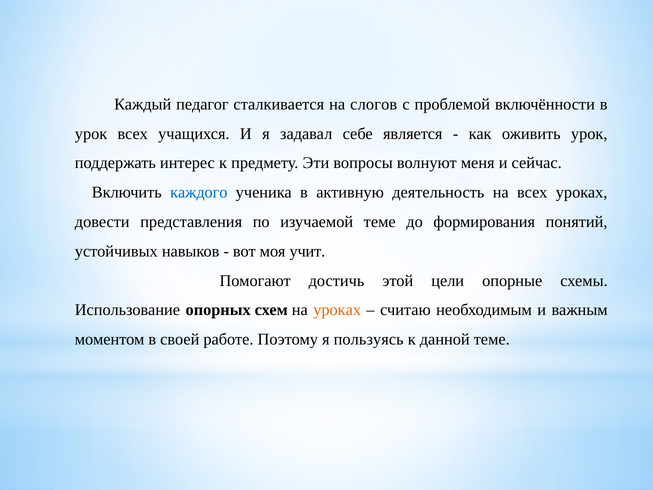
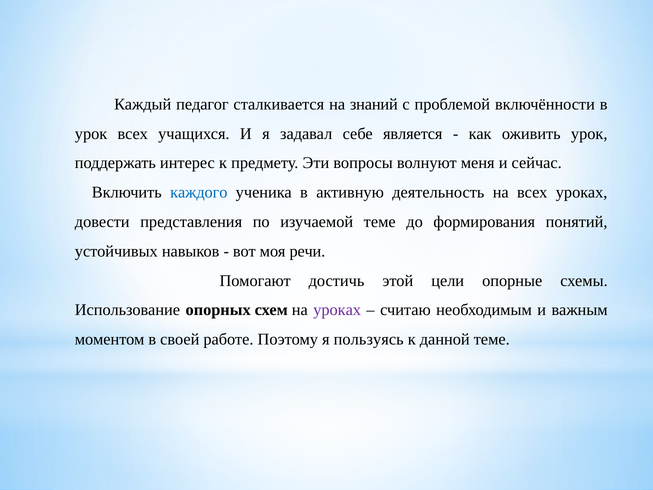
слогов: слогов -> знаний
учит: учит -> речи
уроках at (337, 310) colour: orange -> purple
